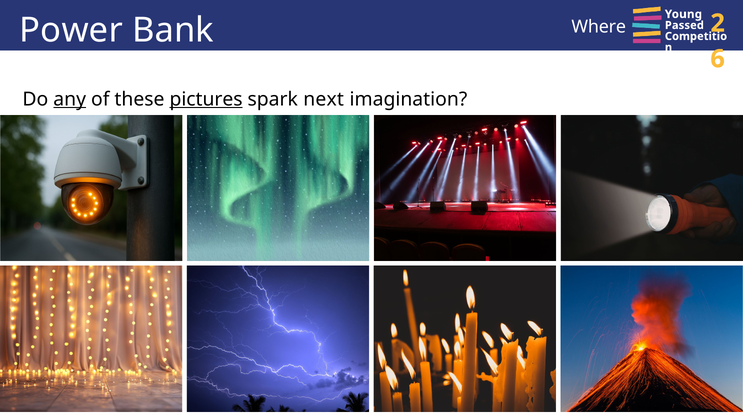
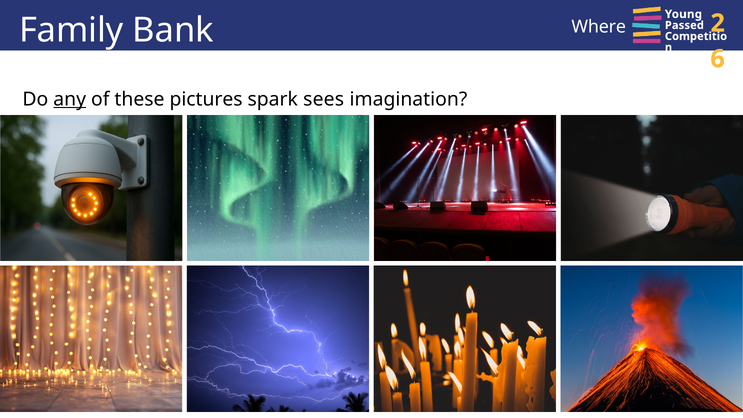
Power: Power -> Family
pictures underline: present -> none
next: next -> sees
